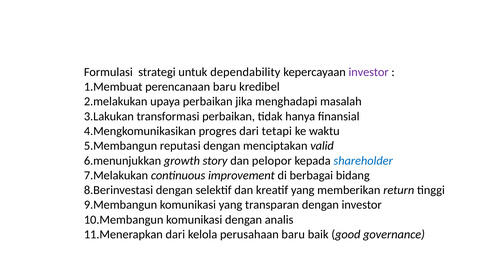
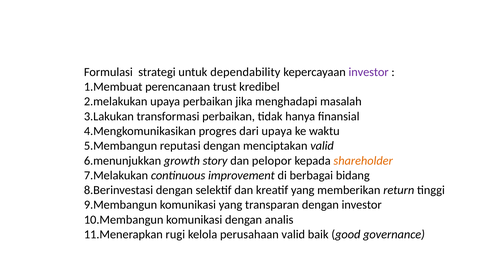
perencanaan baru: baru -> trust
dari tetapi: tetapi -> upaya
shareholder colour: blue -> orange
dari at (175, 234): dari -> rugi
perusahaan baru: baru -> valid
